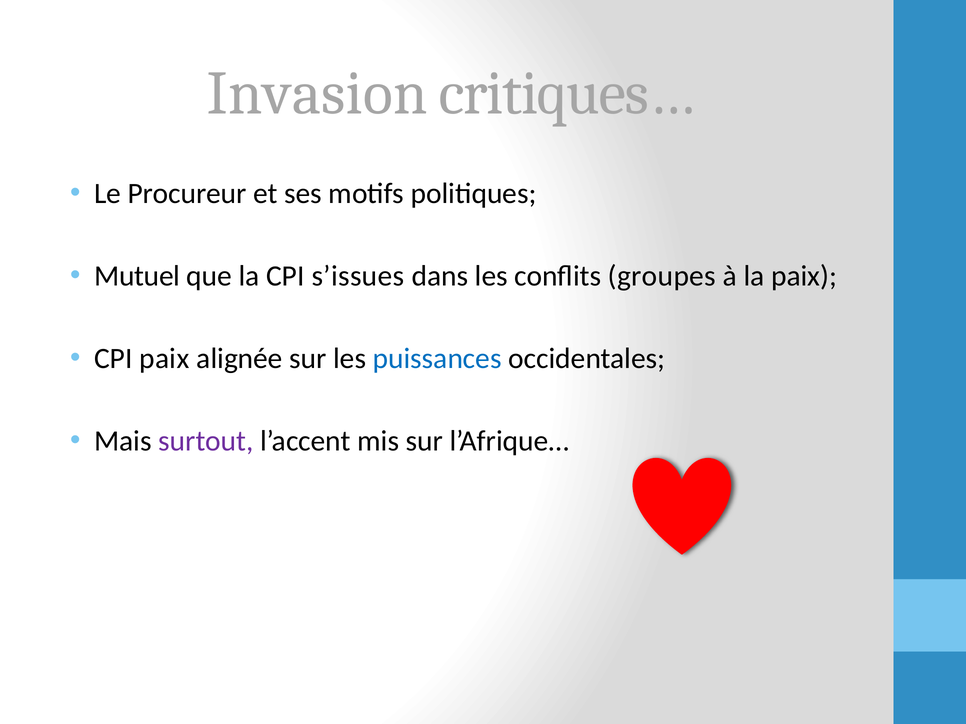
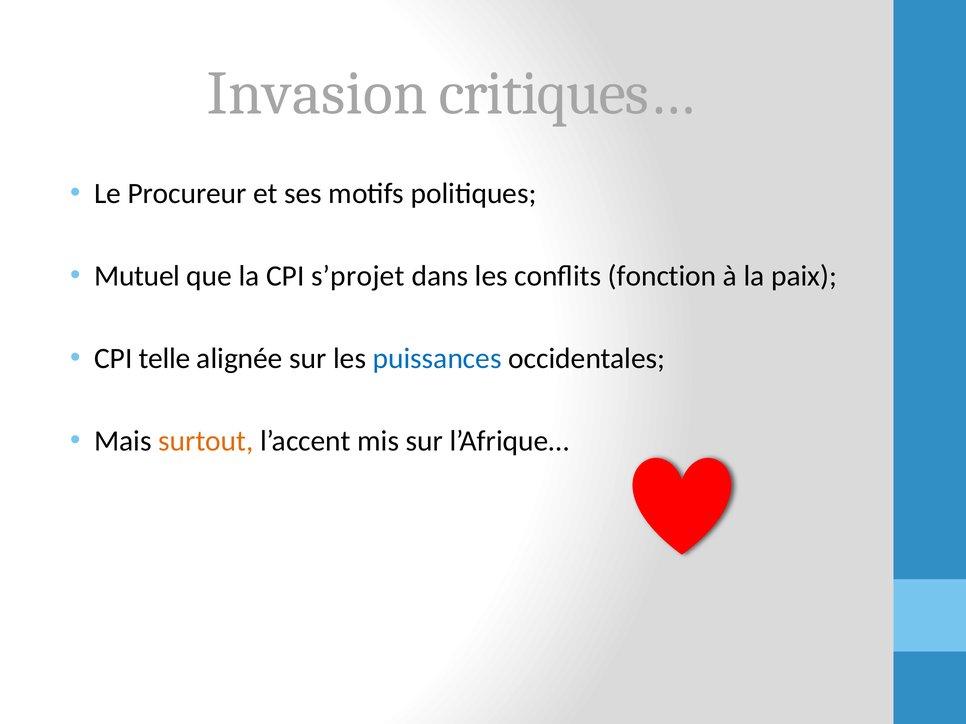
s’issues: s’issues -> s’projet
groupes: groupes -> fonction
CPI paix: paix -> telle
surtout colour: purple -> orange
